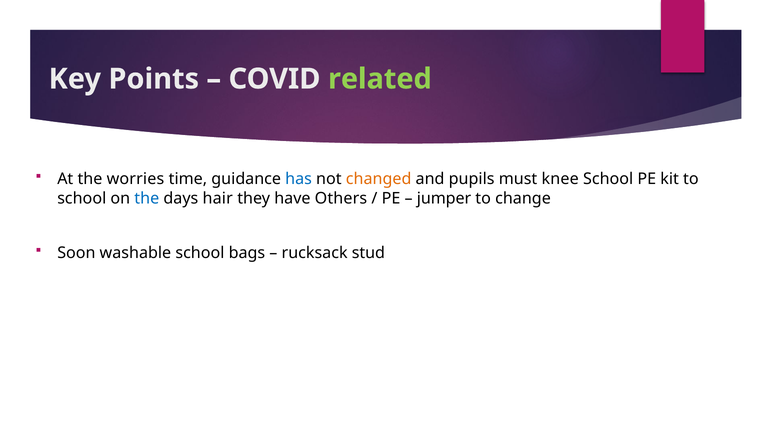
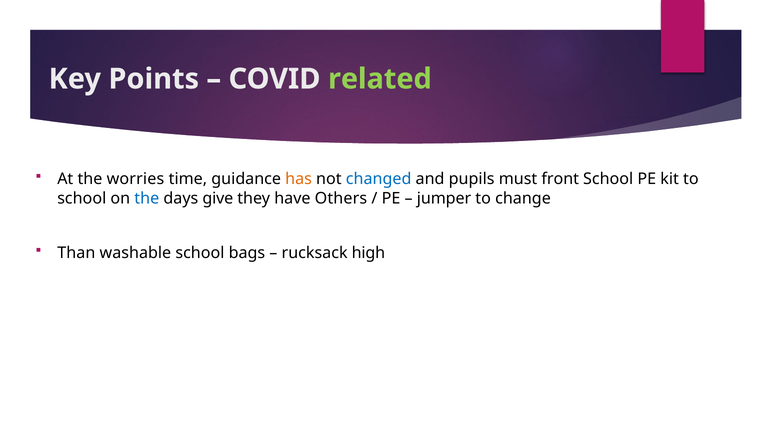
has colour: blue -> orange
changed colour: orange -> blue
knee: knee -> front
hair: hair -> give
Soon: Soon -> Than
stud: stud -> high
